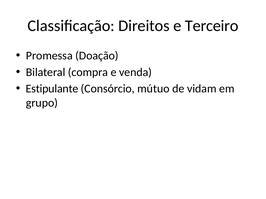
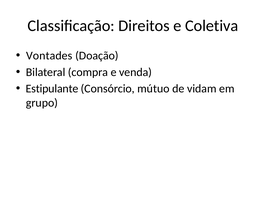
Terceiro: Terceiro -> Coletiva
Promessa: Promessa -> Vontades
